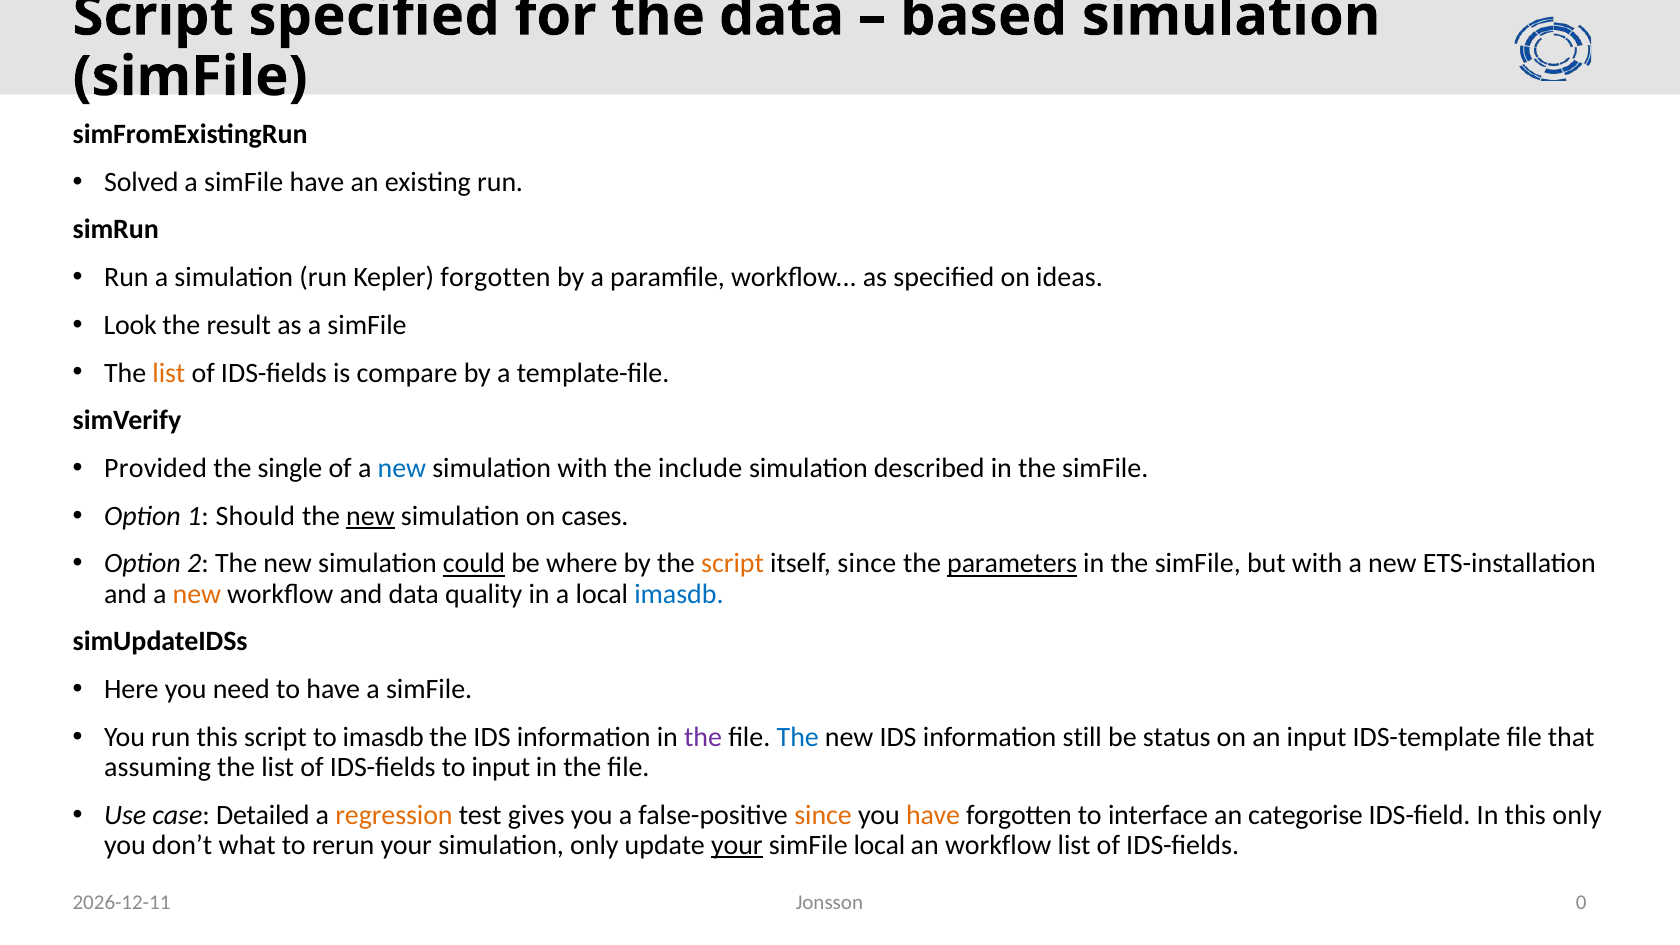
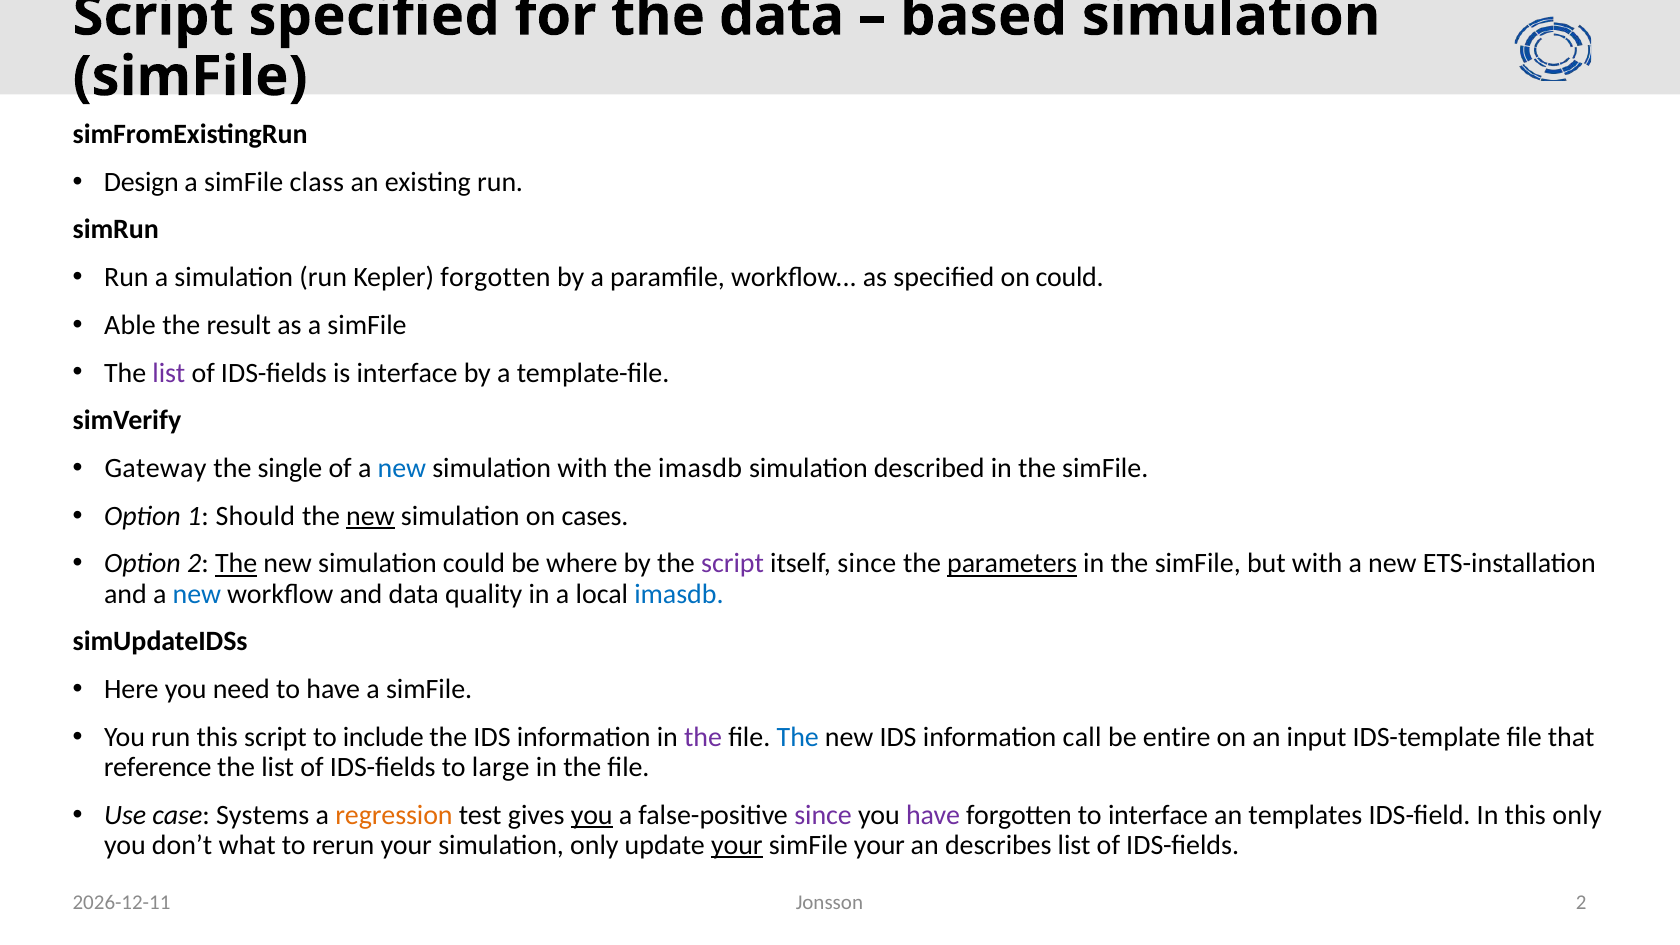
Solved: Solved -> Design
simFile have: have -> class
on ideas: ideas -> could
Look: Look -> Able
list at (169, 373) colour: orange -> purple
is compare: compare -> interface
Provided: Provided -> Gateway
the include: include -> imasdb
The at (236, 564) underline: none -> present
could at (474, 564) underline: present -> none
script at (733, 564) colour: orange -> purple
new at (197, 594) colour: orange -> blue
to imasdb: imasdb -> include
still: still -> call
status: status -> entire
assuming: assuming -> reference
to input: input -> large
Detailed: Detailed -> Systems
you at (592, 815) underline: none -> present
since at (823, 815) colour: orange -> purple
have at (933, 815) colour: orange -> purple
categorise: categorise -> templates
simFile local: local -> your
an workflow: workflow -> describes
Jonsson 0: 0 -> 2
